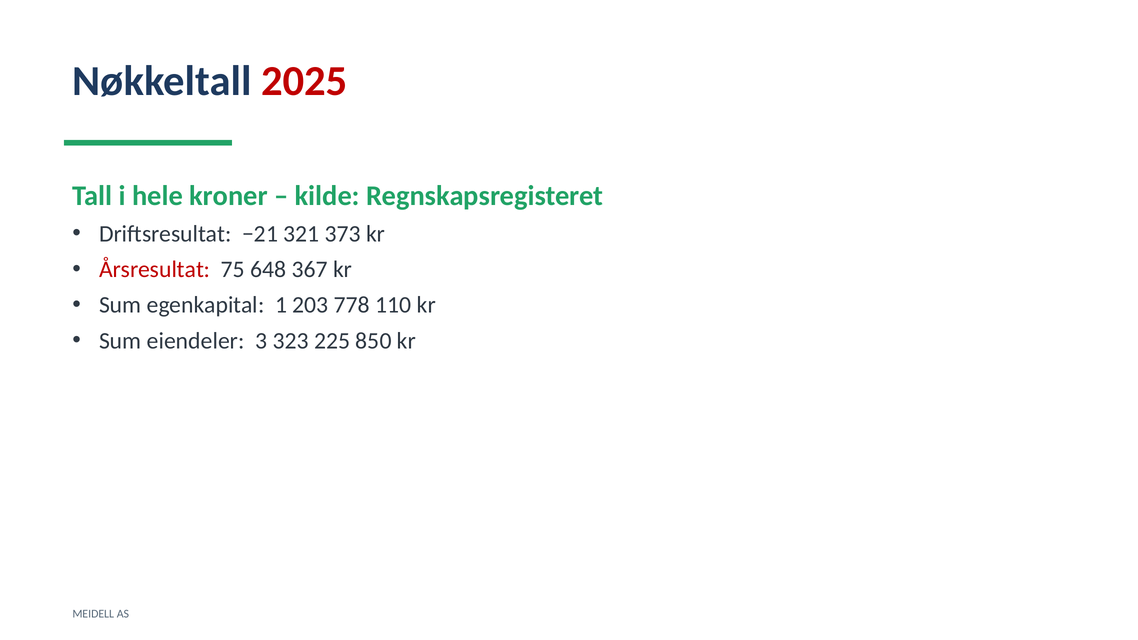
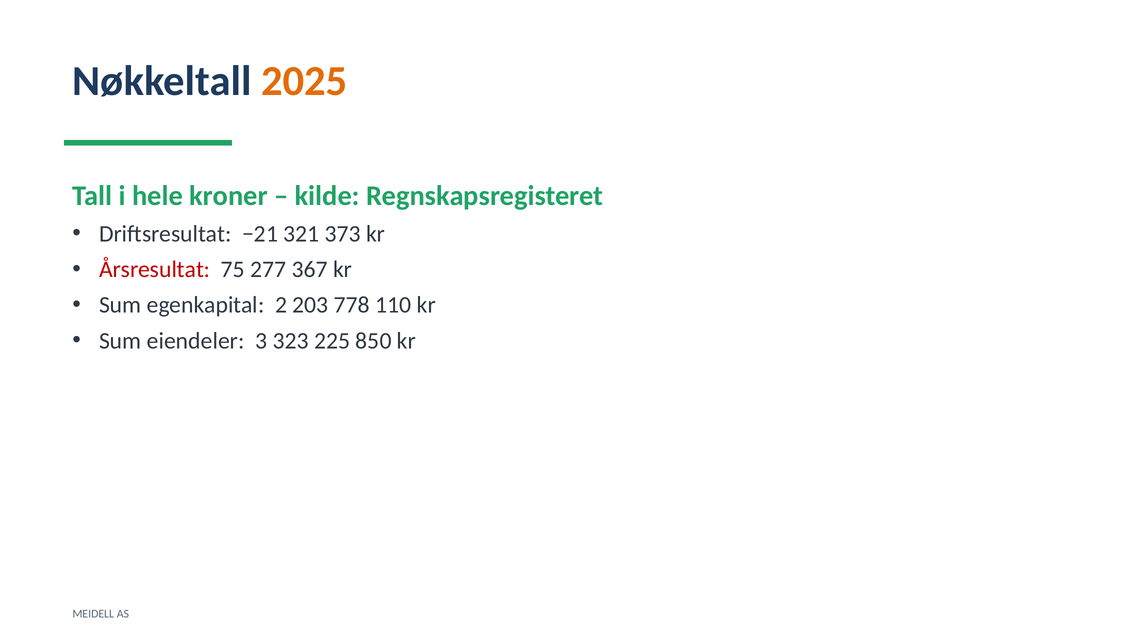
2025 colour: red -> orange
648: 648 -> 277
1: 1 -> 2
